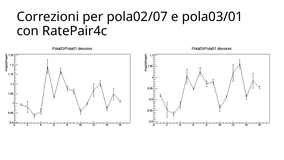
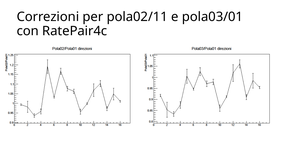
pola02/07: pola02/07 -> pola02/11
